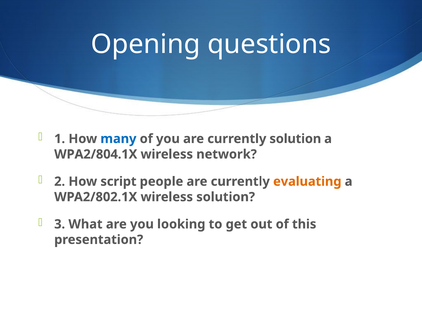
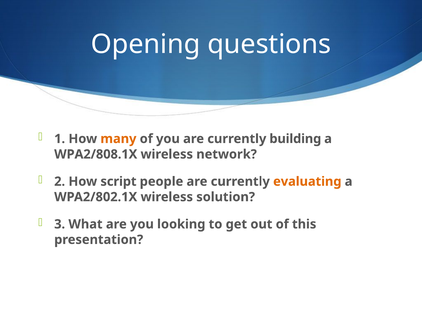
many colour: blue -> orange
currently solution: solution -> building
WPA2/804.1X: WPA2/804.1X -> WPA2/808.1X
